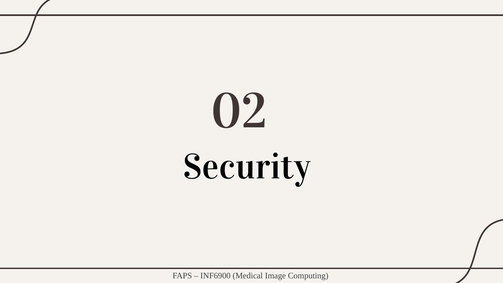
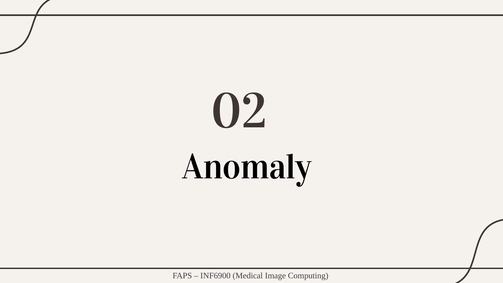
Security: Security -> Anomaly
